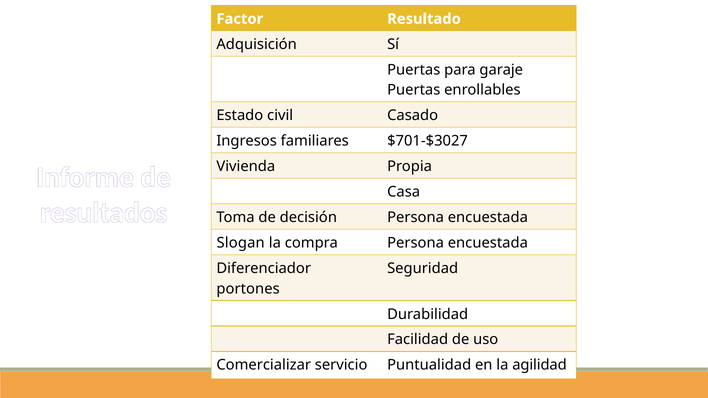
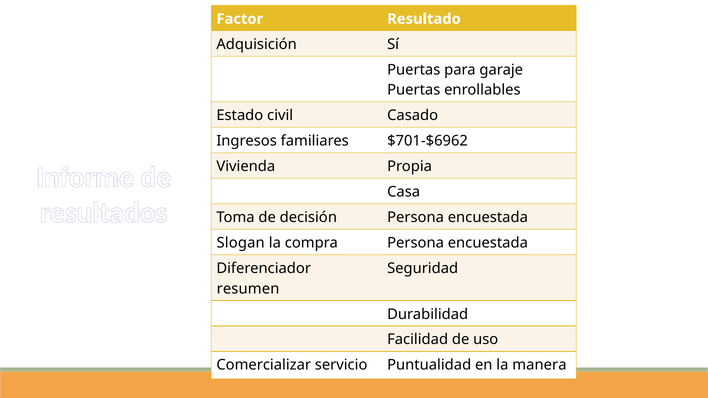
$701-$3027: $701-$3027 -> $701-$6962
portones: portones -> resumen
agilidad: agilidad -> manera
